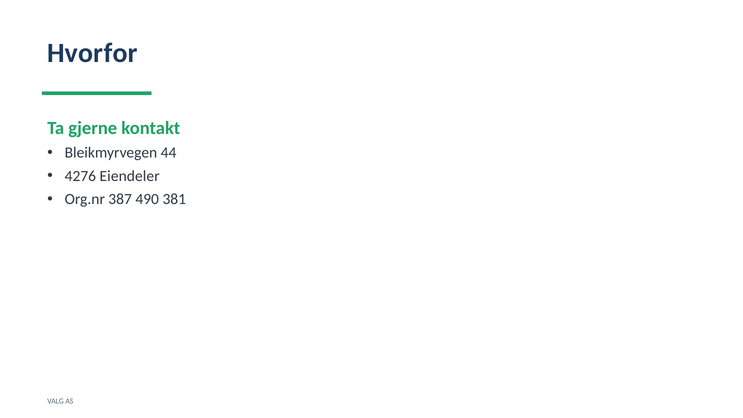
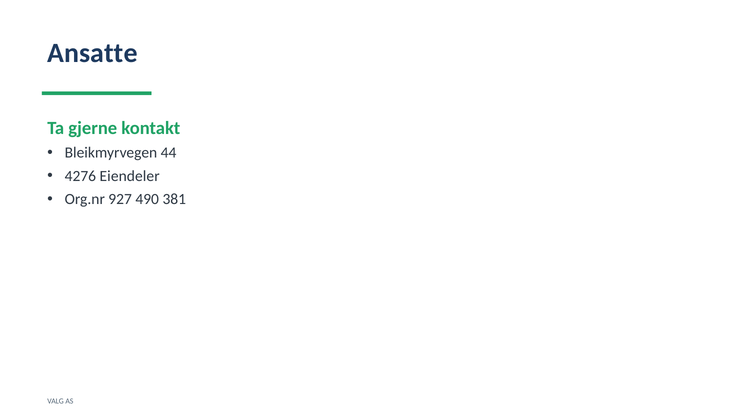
Hvorfor: Hvorfor -> Ansatte
387: 387 -> 927
